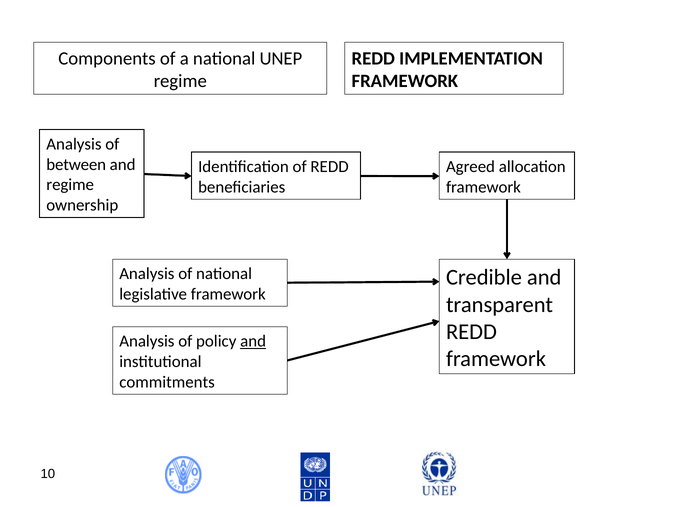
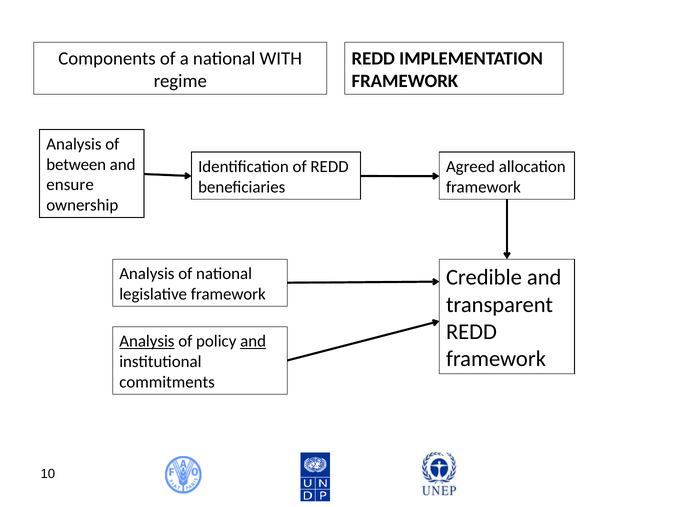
UNEP: UNEP -> WITH
regime at (70, 185): regime -> ensure
Analysis at (147, 341) underline: none -> present
